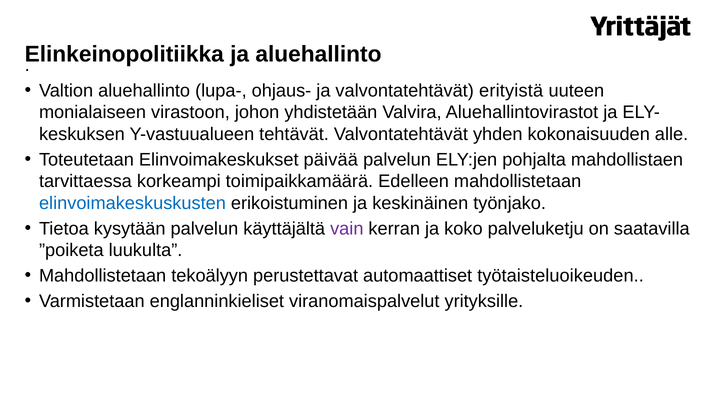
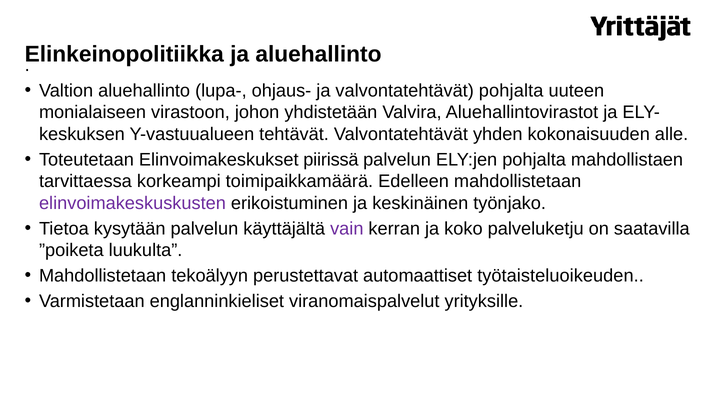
valvontatehtävät erityistä: erityistä -> pohjalta
päivää: päivää -> piirissä
elinvoimakeskuskusten colour: blue -> purple
